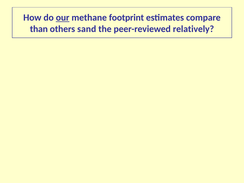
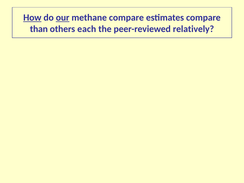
How underline: none -> present
methane footprint: footprint -> compare
sand: sand -> each
